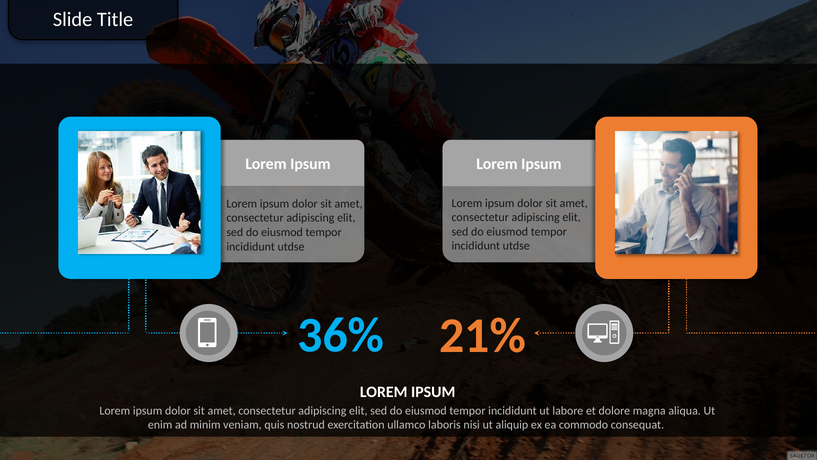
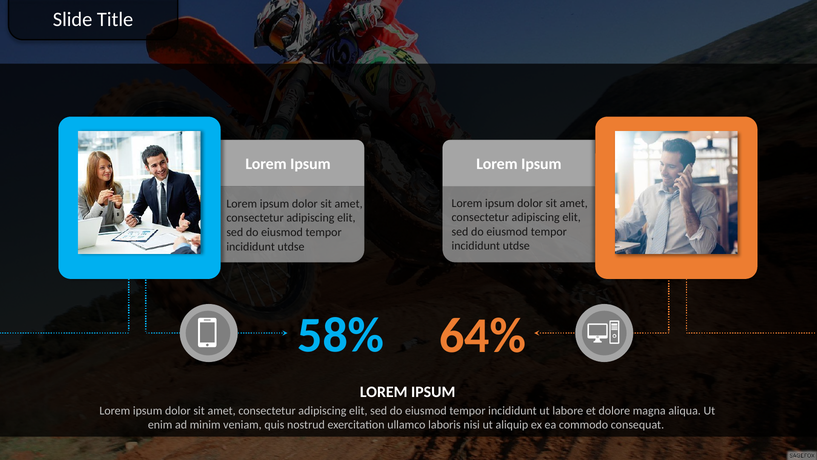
36%: 36% -> 58%
21%: 21% -> 64%
